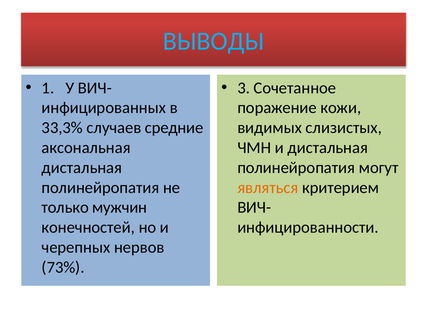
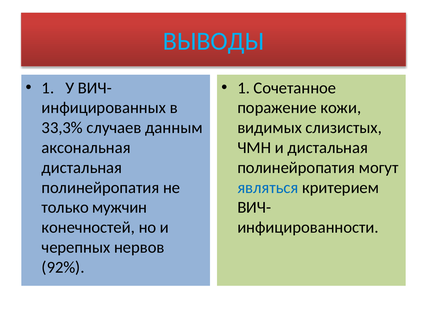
3 at (244, 88): 3 -> 1
средние: средние -> данным
являться colour: orange -> blue
73%: 73% -> 92%
